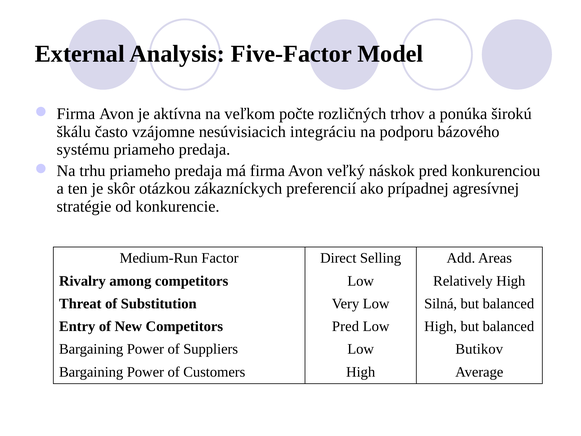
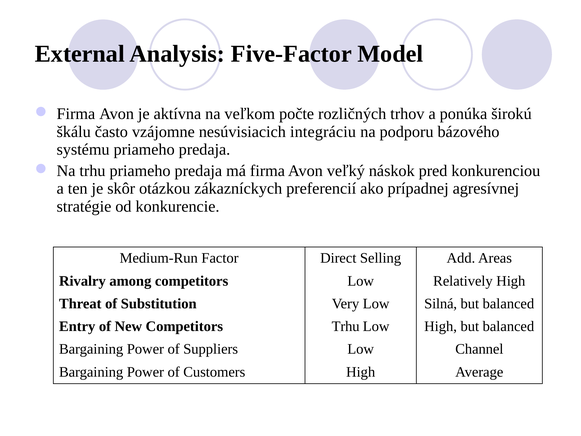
Competitors Pred: Pred -> Trhu
Butikov: Butikov -> Channel
